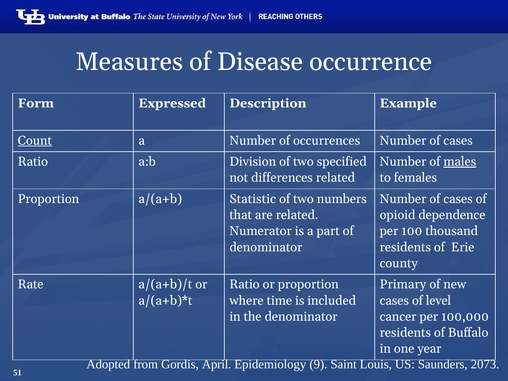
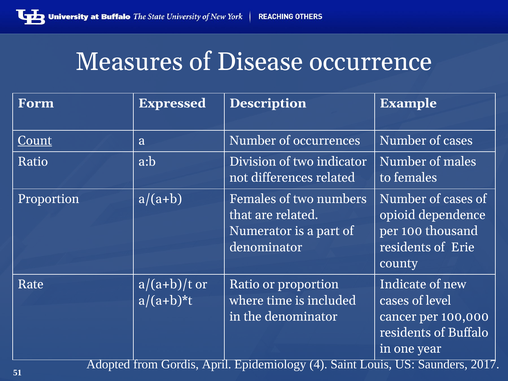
specified: specified -> indicator
males underline: present -> none
a/(a+b Statistic: Statistic -> Females
Primary: Primary -> Indicate
9: 9 -> 4
2073: 2073 -> 2017
